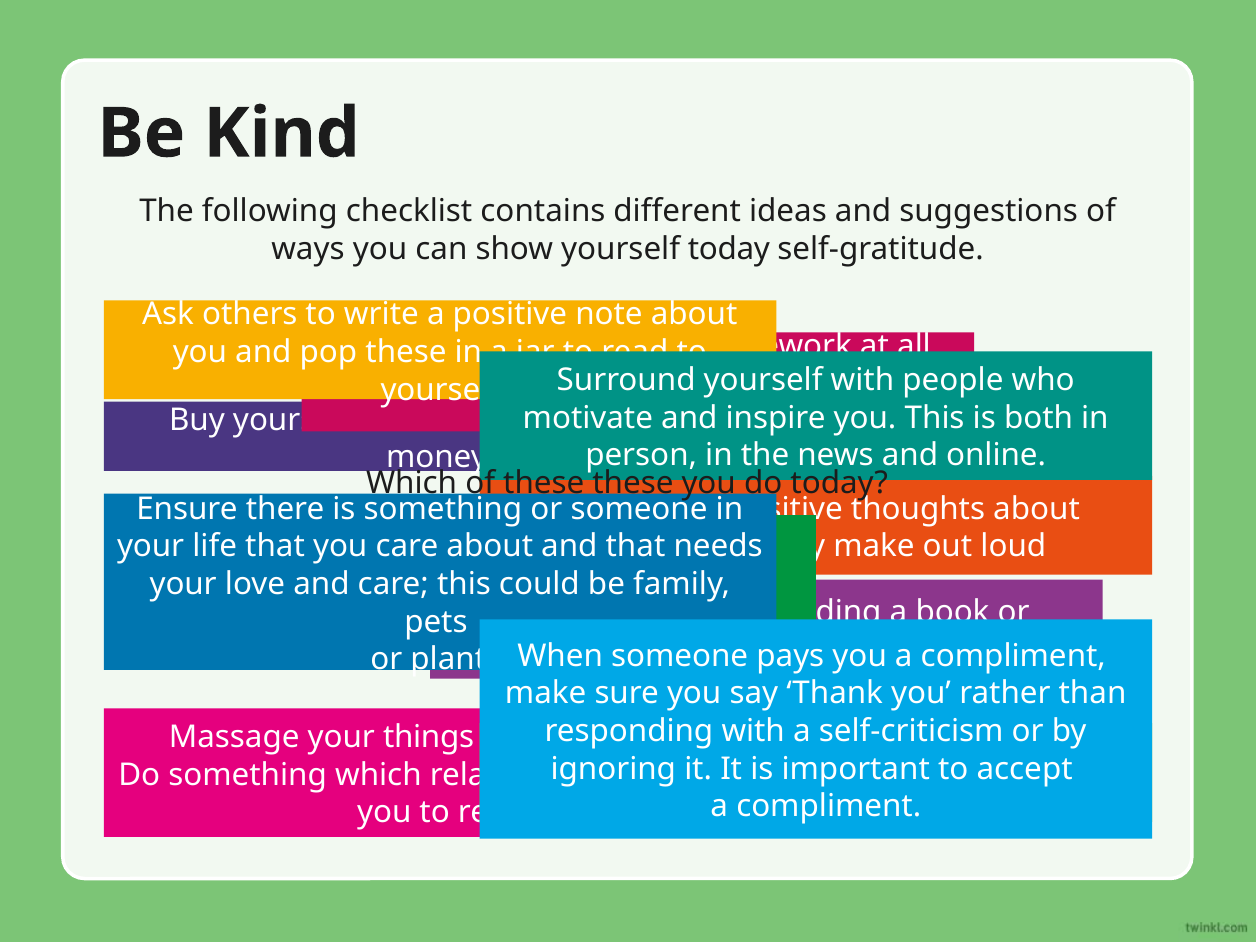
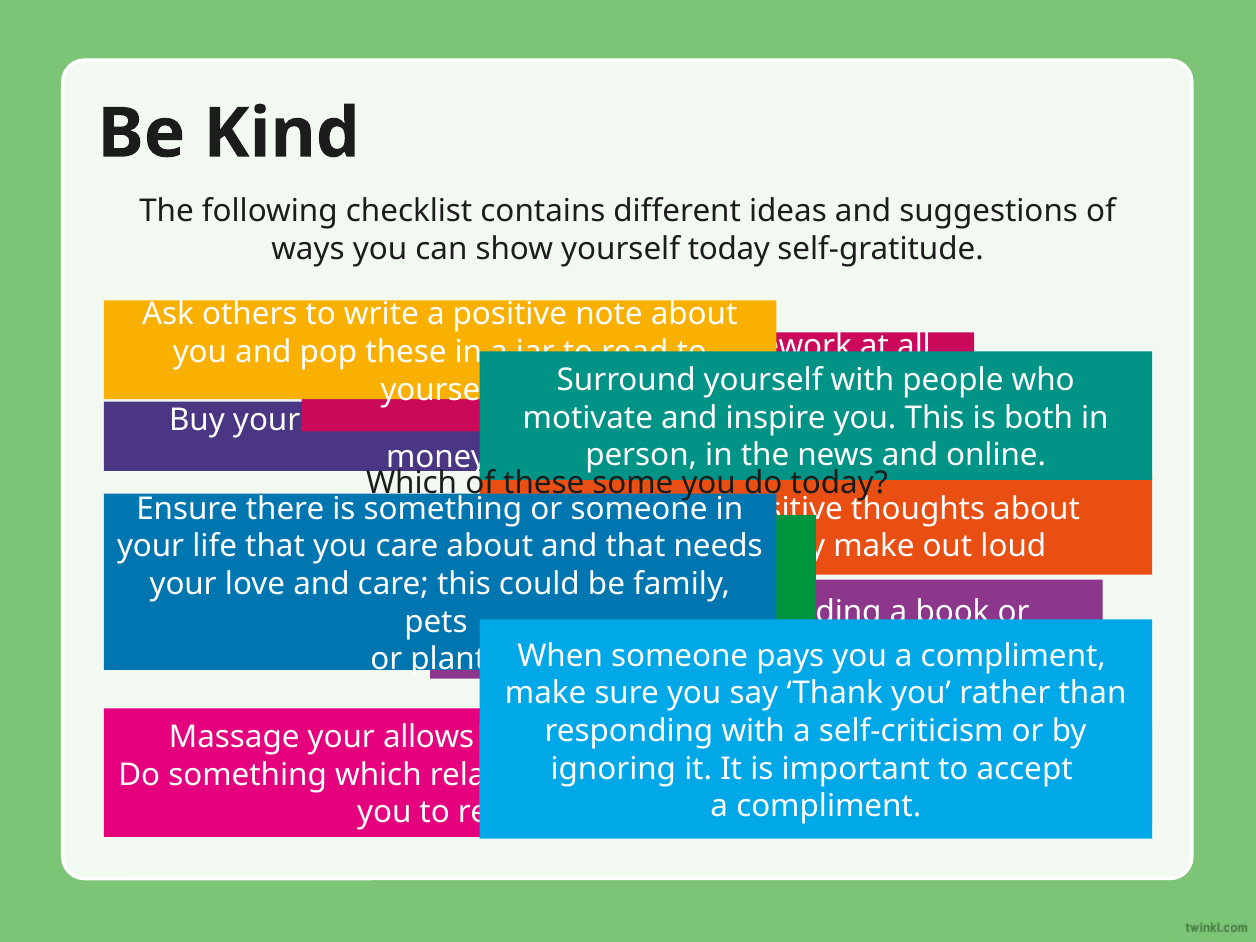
these these: these -> some
your things: things -> allows
